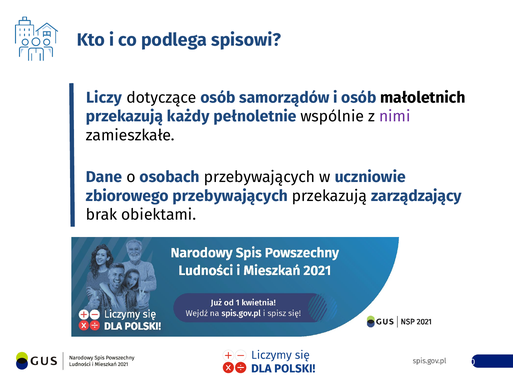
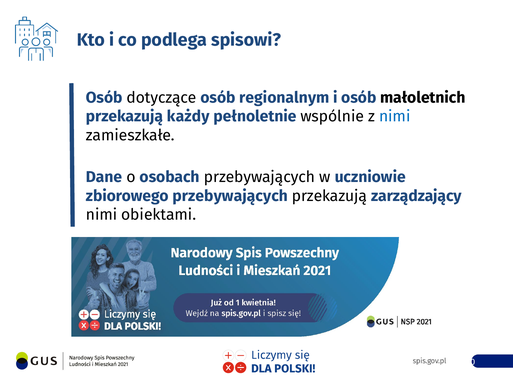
Liczy at (104, 98): Liczy -> Osób
samorządów: samorządów -> regionalnym
nimi at (395, 116) colour: purple -> blue
brak at (102, 215): brak -> nimi
